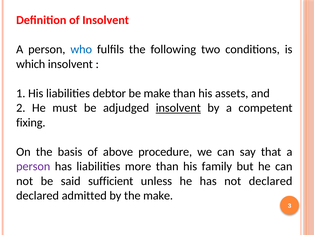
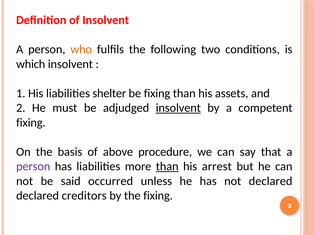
who colour: blue -> orange
debtor: debtor -> shelter
be make: make -> fixing
than at (167, 167) underline: none -> present
family: family -> arrest
sufficient: sufficient -> occurred
admitted: admitted -> creditors
the make: make -> fixing
